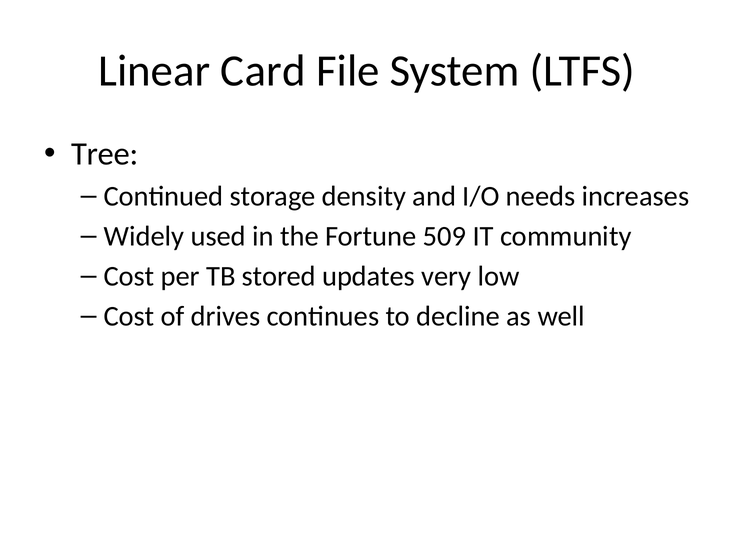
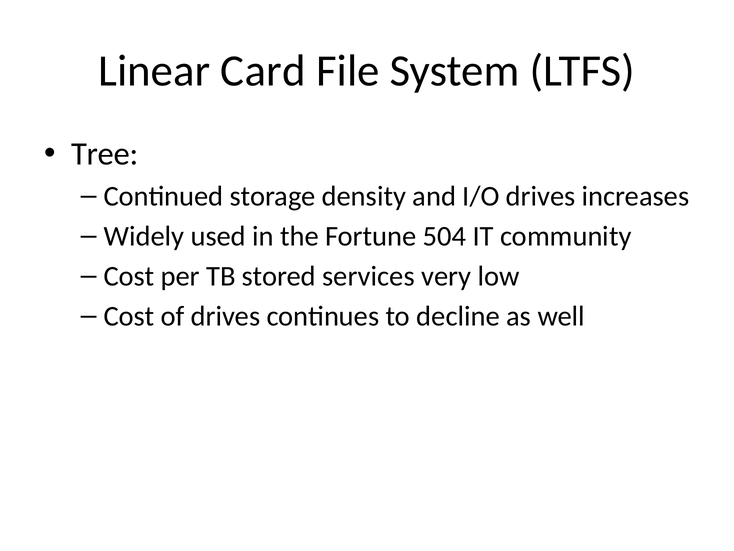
I/O needs: needs -> drives
509: 509 -> 504
updates: updates -> services
